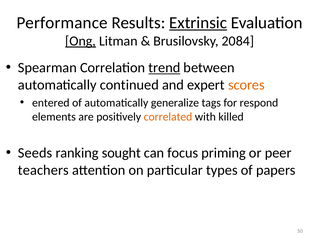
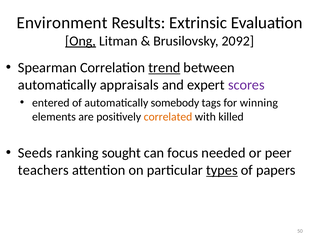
Performance: Performance -> Environment
Extrinsic underline: present -> none
2084: 2084 -> 2092
continued: continued -> appraisals
scores colour: orange -> purple
generalize: generalize -> somebody
respond: respond -> winning
priming: priming -> needed
types underline: none -> present
